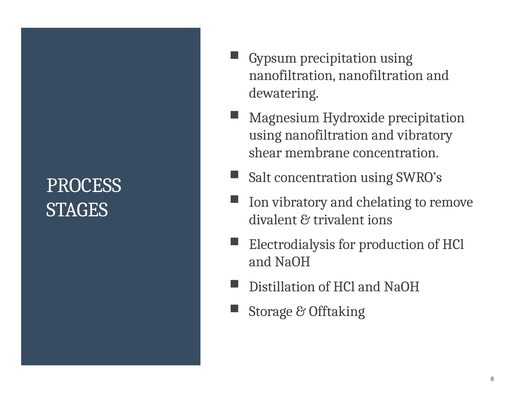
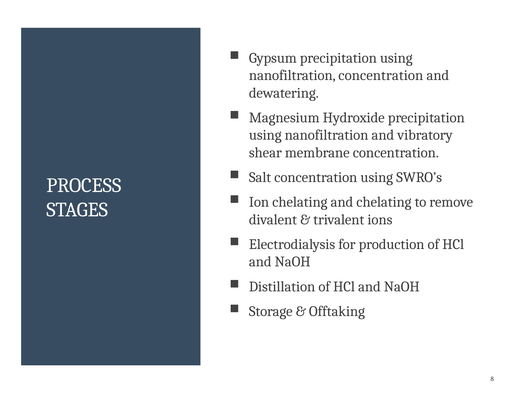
nanofiltration nanofiltration: nanofiltration -> concentration
Ion vibratory: vibratory -> chelating
